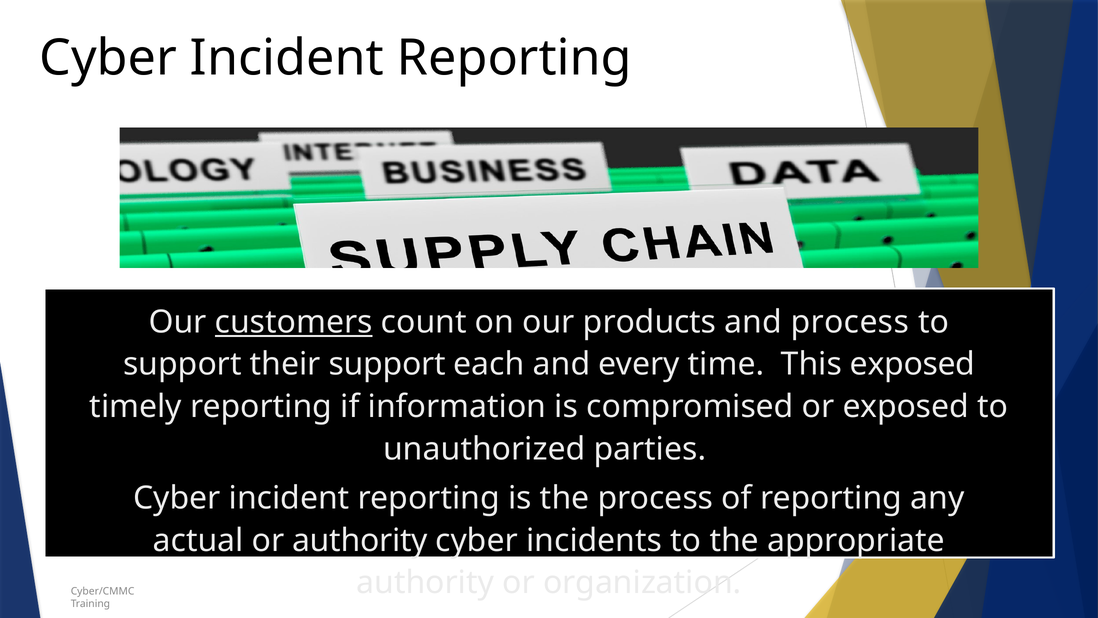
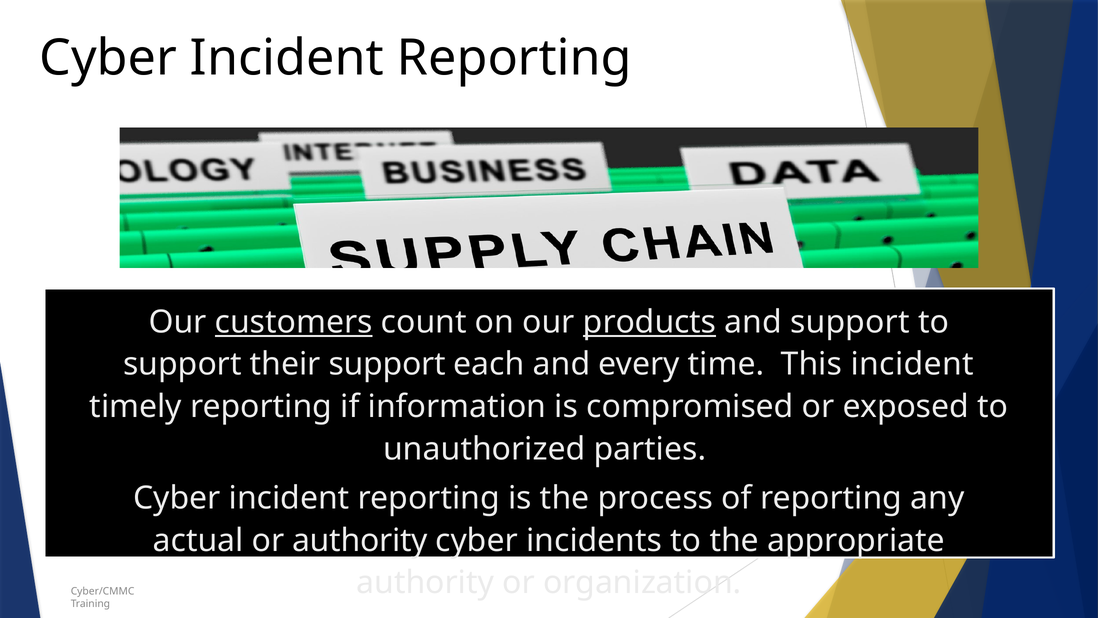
products underline: none -> present
and process: process -> support
This exposed: exposed -> incident
